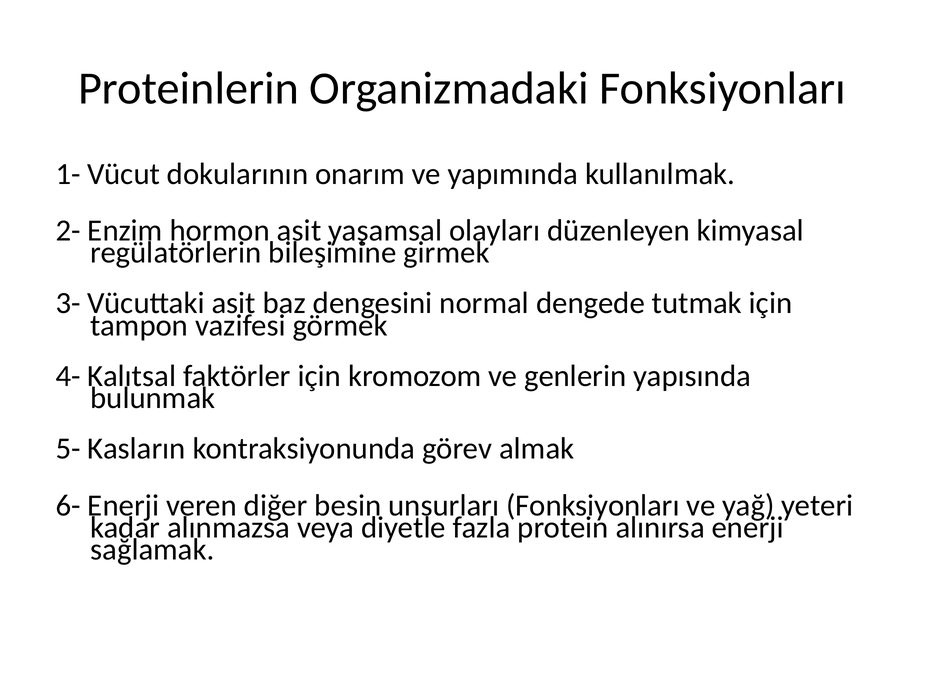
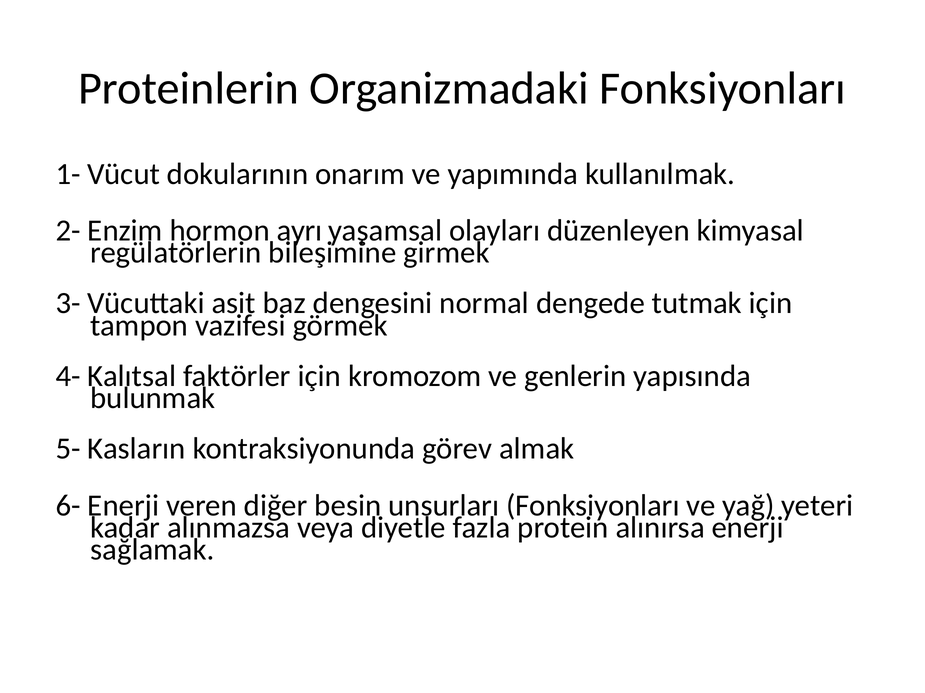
hormon asit: asit -> ayrı
